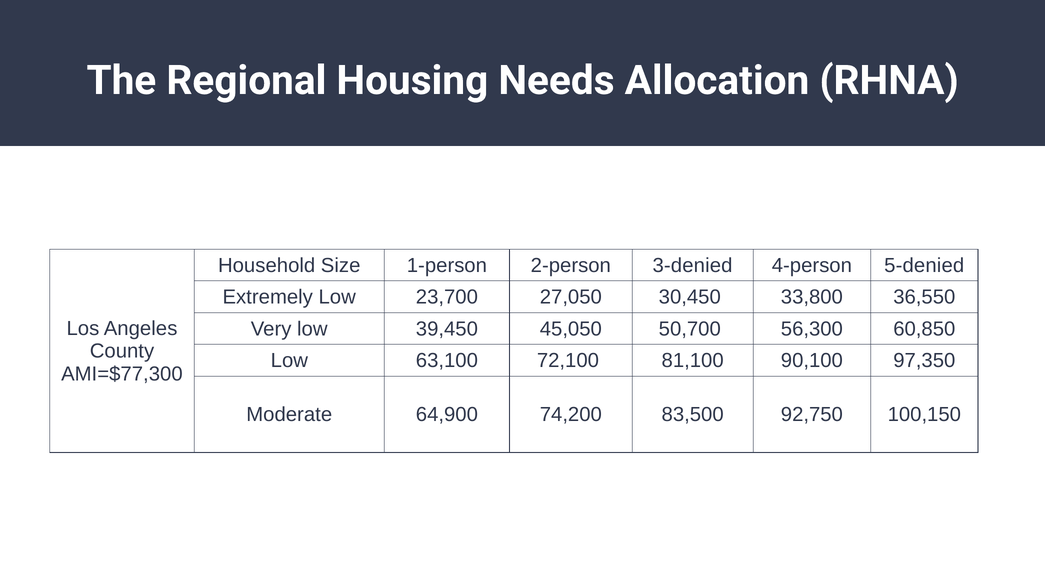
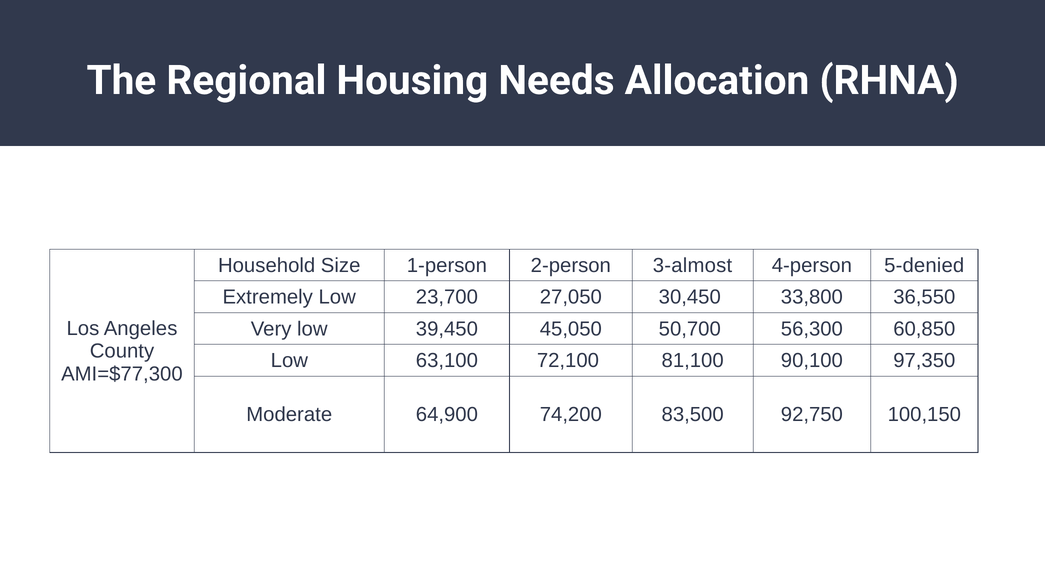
3-denied: 3-denied -> 3-almost
